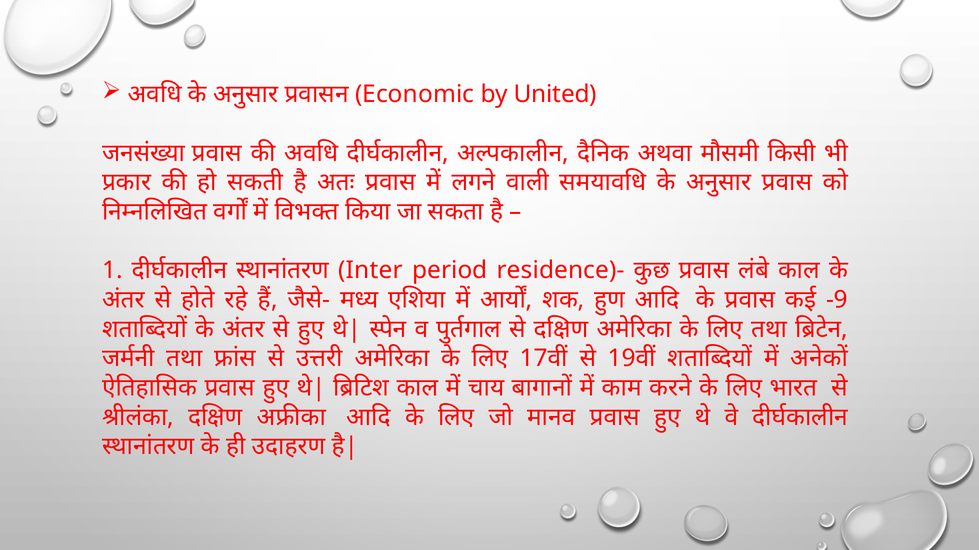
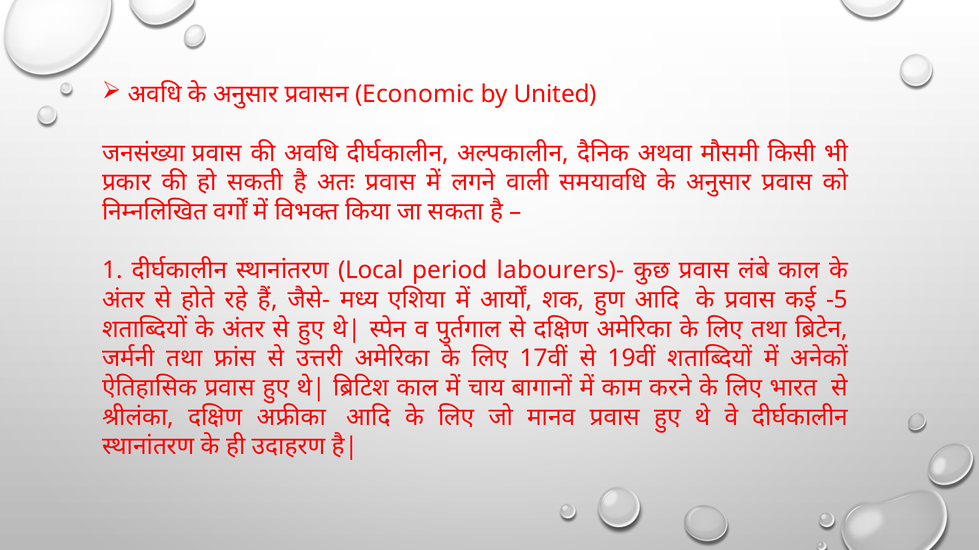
Inter: Inter -> Local
residence)-: residence)- -> labourers)-
-9: -9 -> -5
